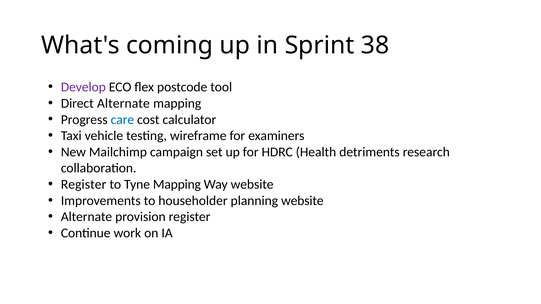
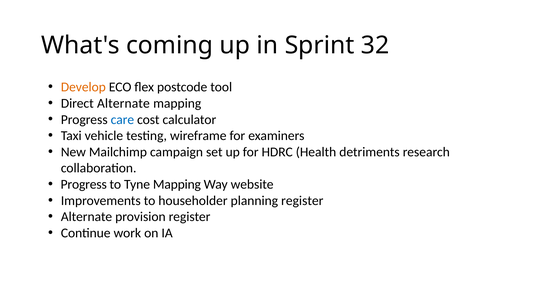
38: 38 -> 32
Develop colour: purple -> orange
Register at (84, 185): Register -> Progress
planning website: website -> register
